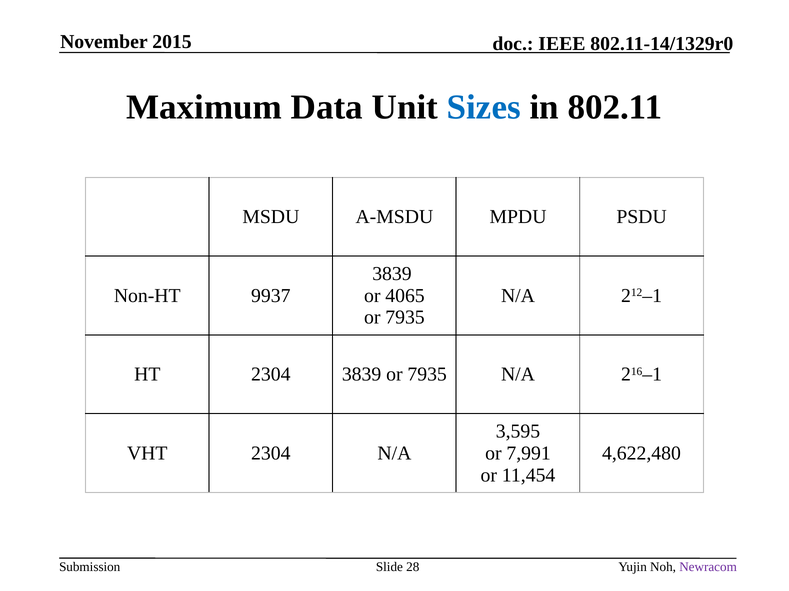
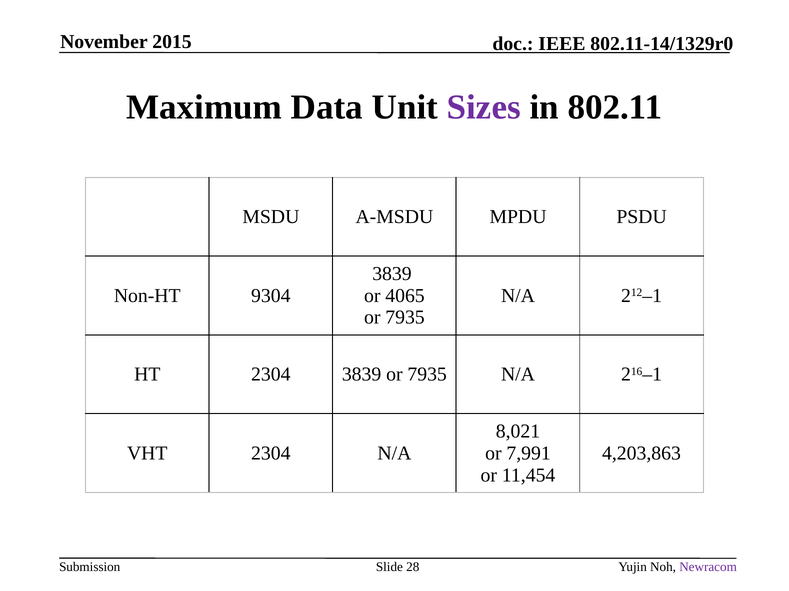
Sizes colour: blue -> purple
9937: 9937 -> 9304
3,595: 3,595 -> 8,021
4,622,480: 4,622,480 -> 4,203,863
